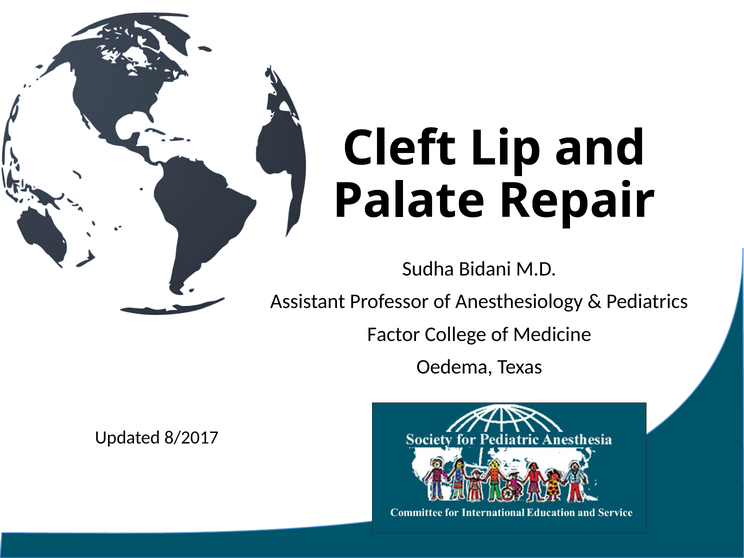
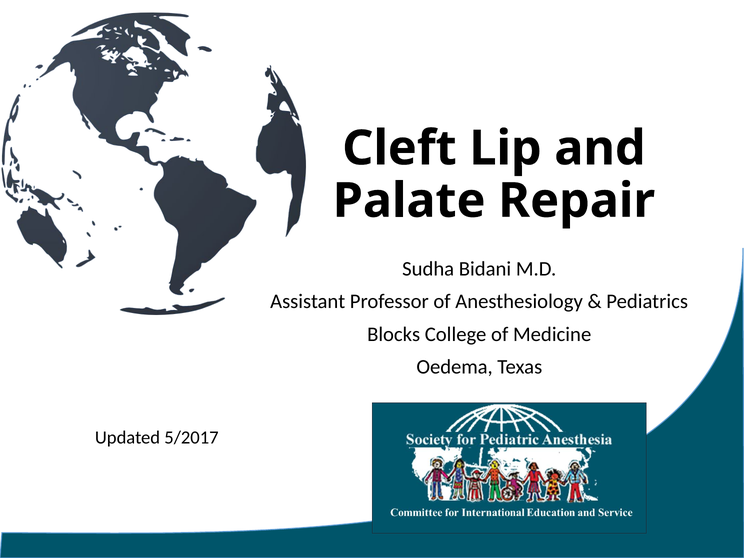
Factor: Factor -> Blocks
8/2017: 8/2017 -> 5/2017
